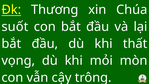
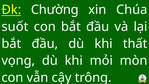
Thương: Thương -> Chường
